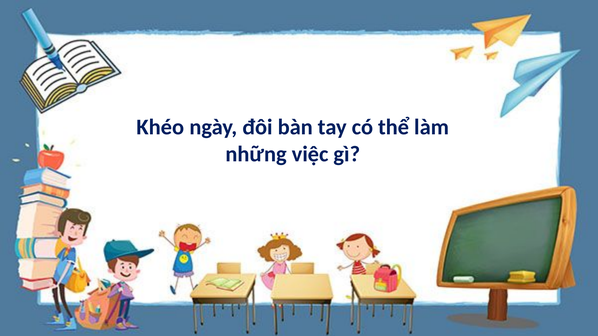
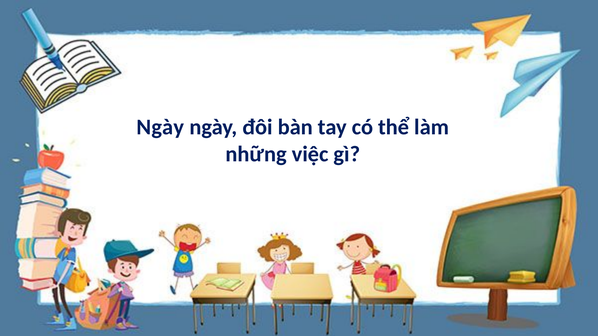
Khéo at (160, 127): Khéo -> Ngày
